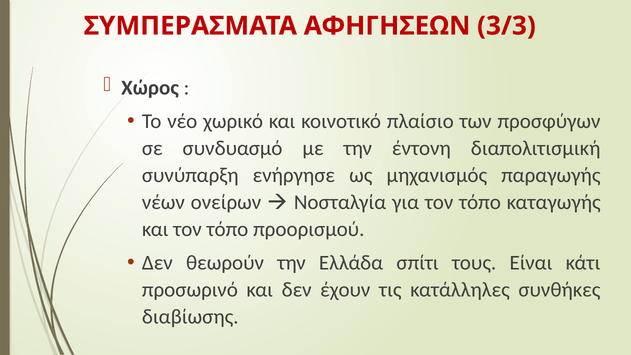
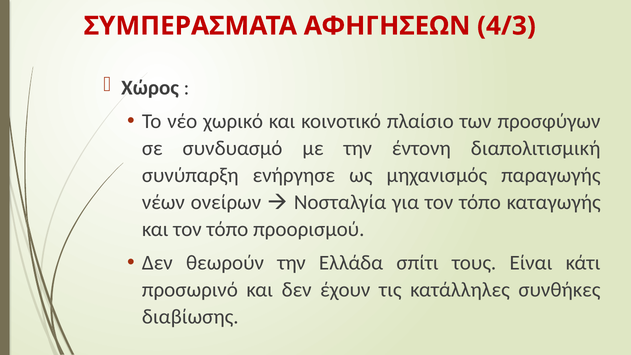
3/3: 3/3 -> 4/3
